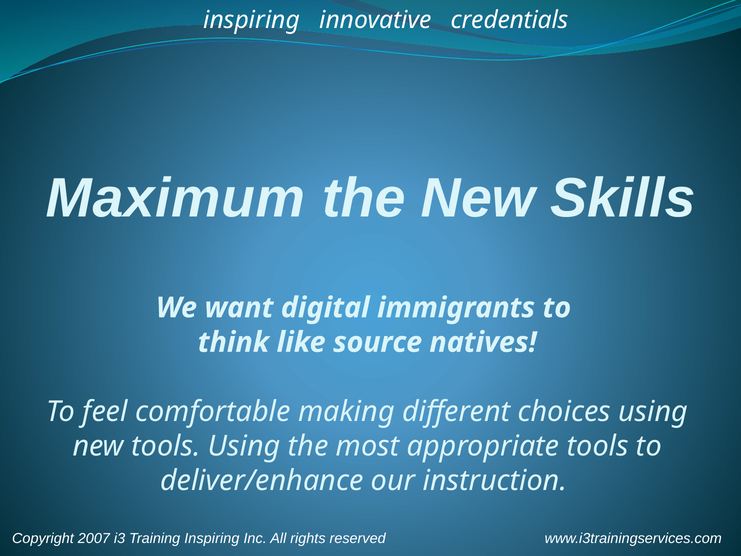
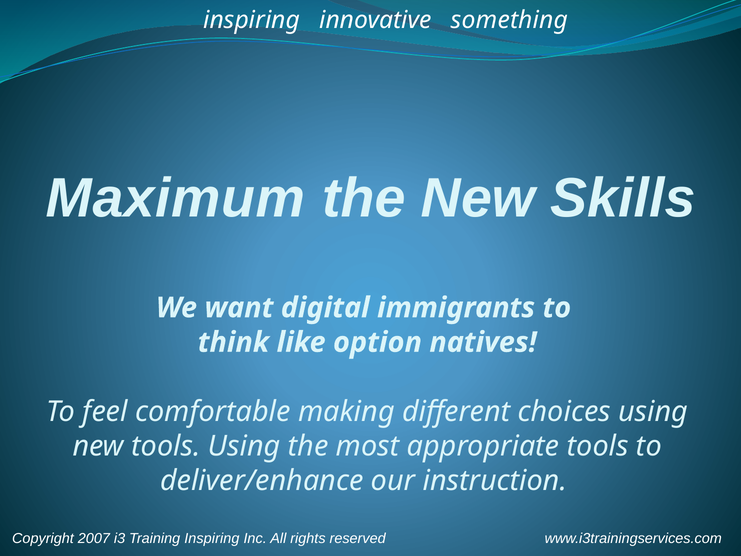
credentials: credentials -> something
source: source -> option
